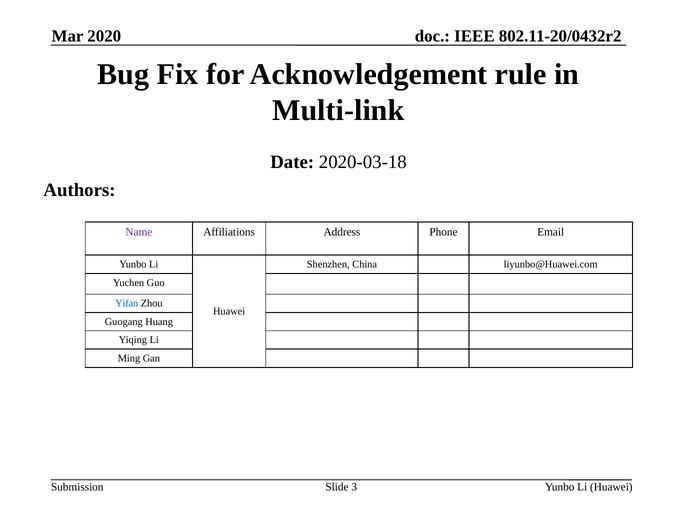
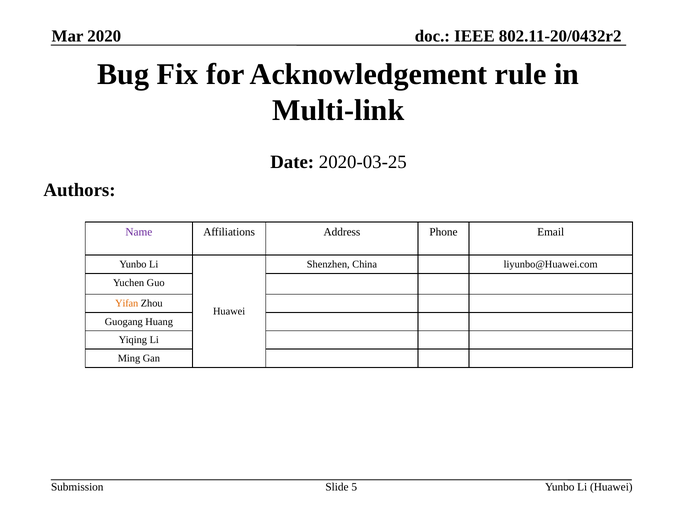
2020-03-18: 2020-03-18 -> 2020-03-25
Yifan colour: blue -> orange
3: 3 -> 5
